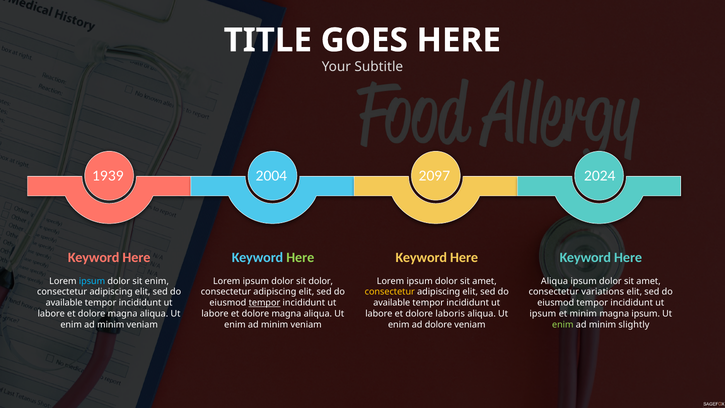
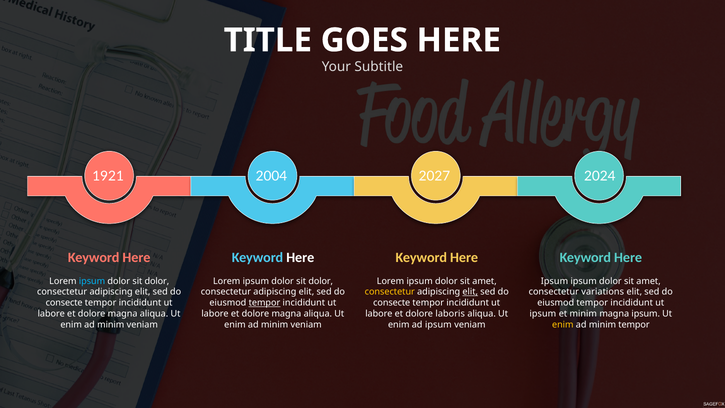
1939: 1939 -> 1921
2097: 2097 -> 2027
Here at (300, 257) colour: light green -> white
enim at (157, 281): enim -> dolor
Aliqua at (554, 281): Aliqua -> Ipsum
elit at (470, 292) underline: none -> present
available at (64, 303): available -> consecte
available at (392, 303): available -> consecte
enim at (563, 324) colour: light green -> yellow
minim slightly: slightly -> tempor
ad dolore: dolore -> ipsum
